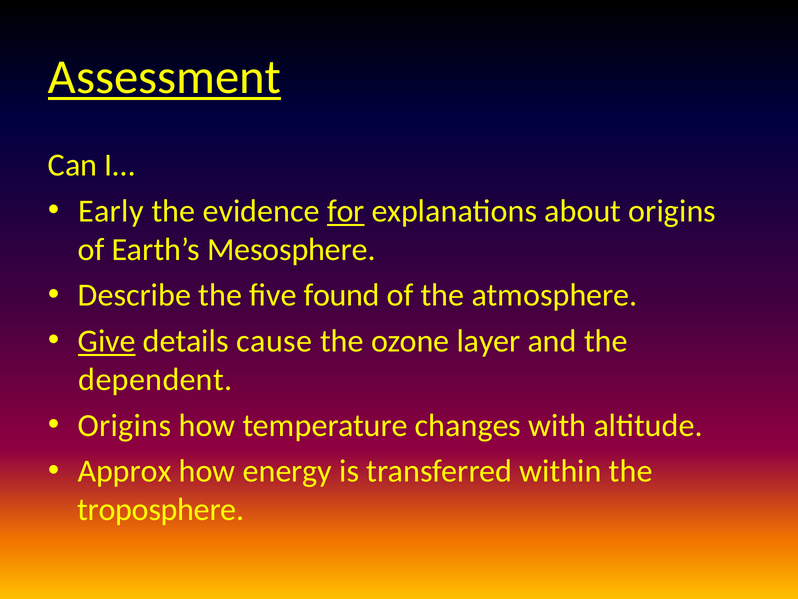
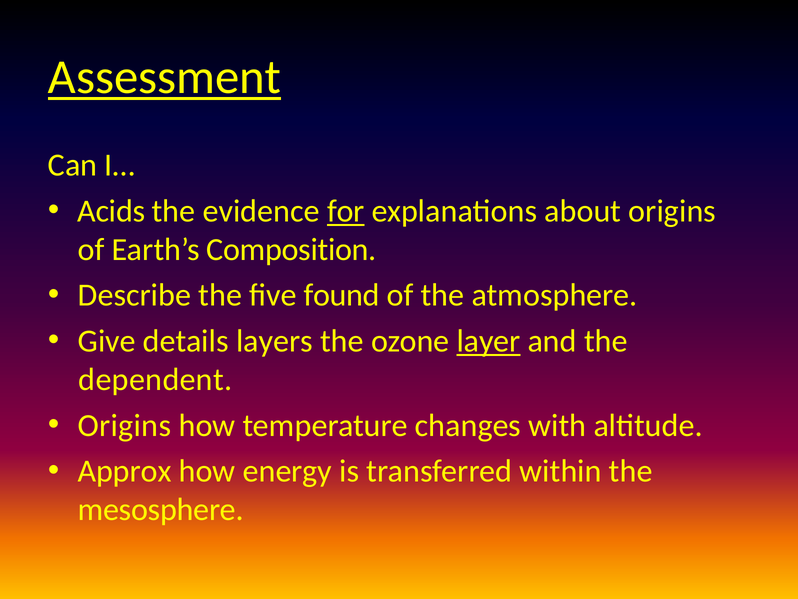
Early: Early -> Acids
Mesosphere: Mesosphere -> Composition
Give underline: present -> none
cause: cause -> layers
layer underline: none -> present
troposphere: troposphere -> mesosphere
